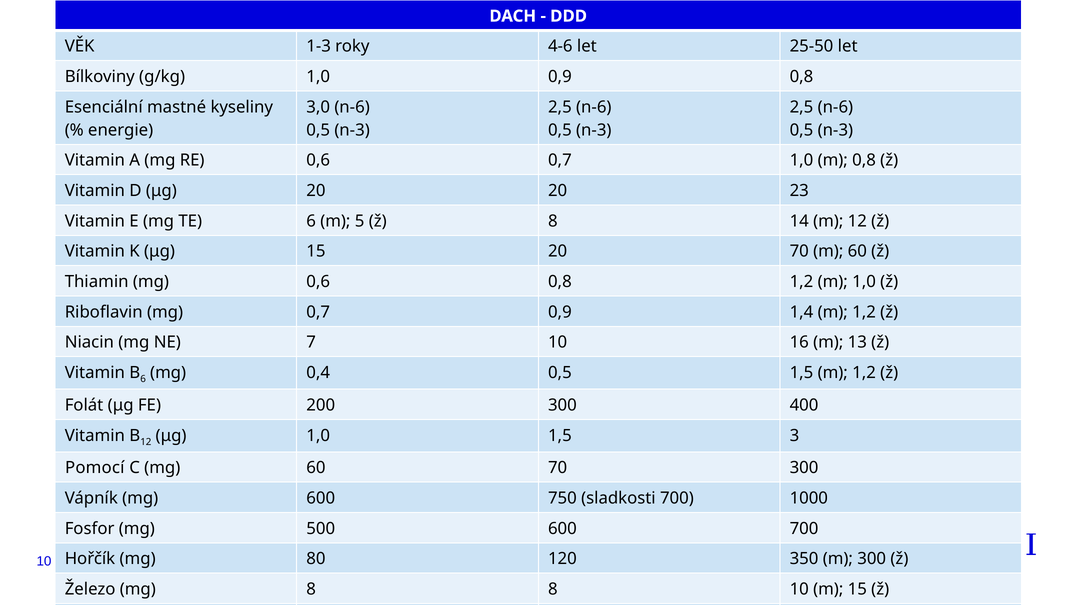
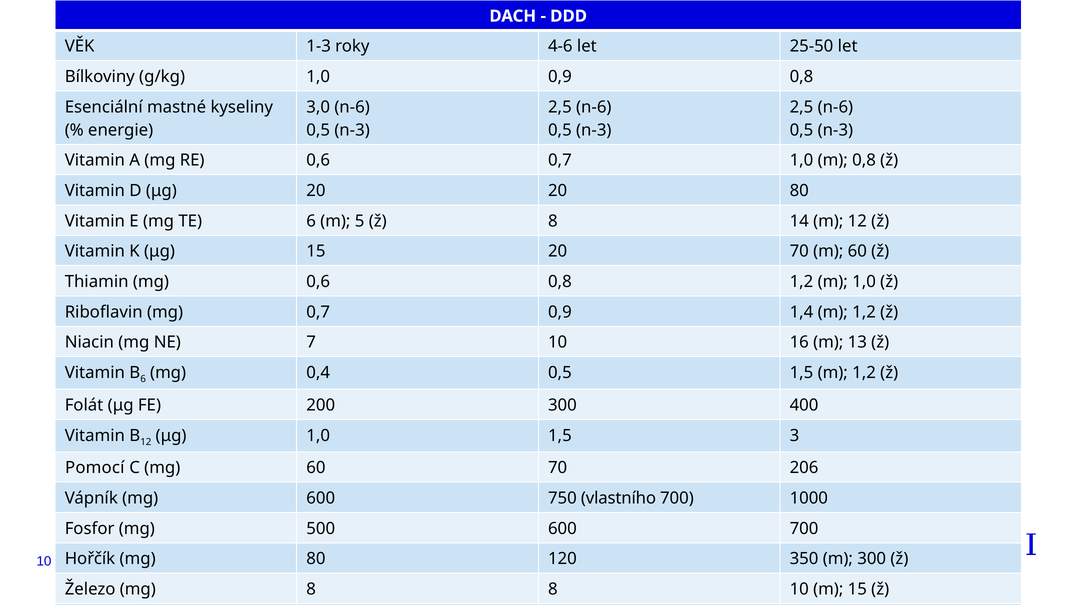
20 23: 23 -> 80
70 300: 300 -> 206
sladkosti: sladkosti -> vlastního
